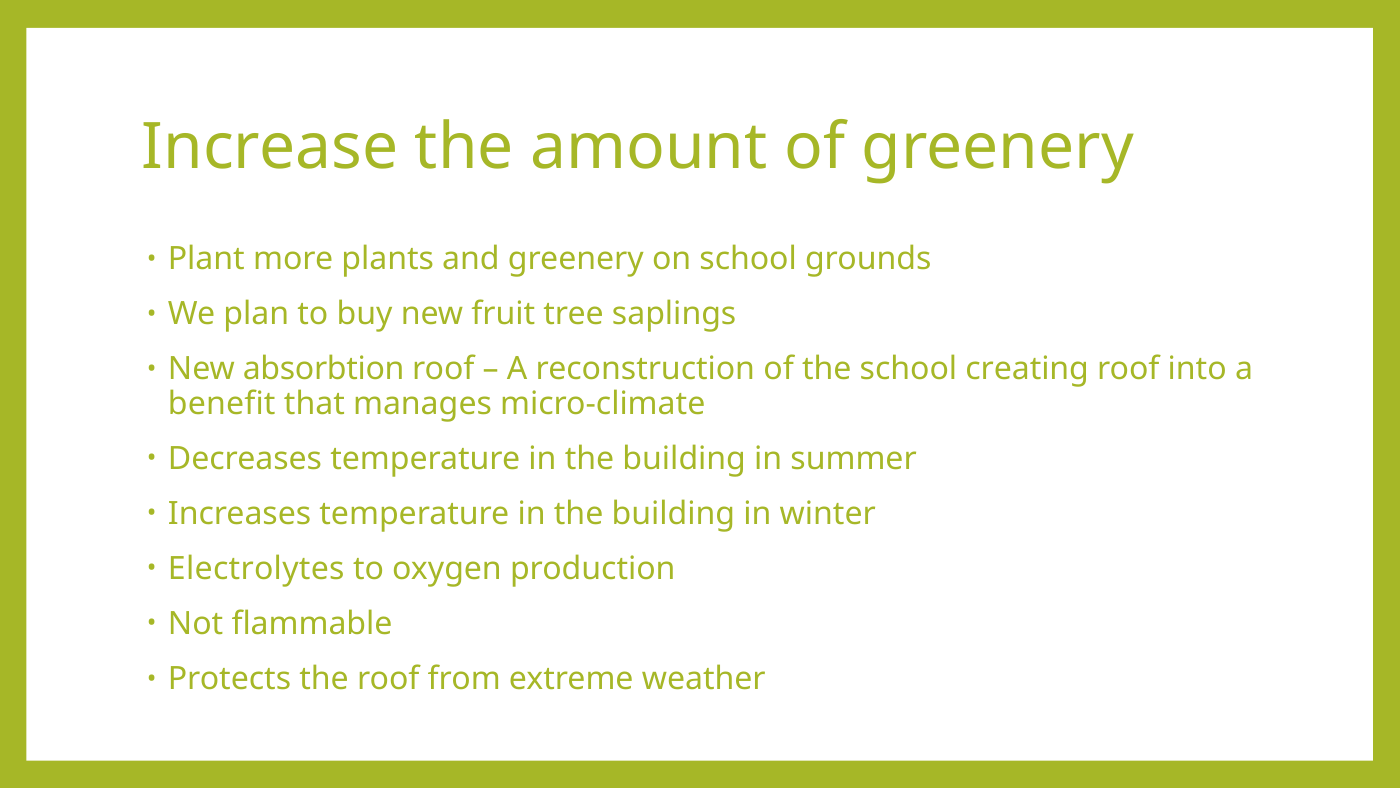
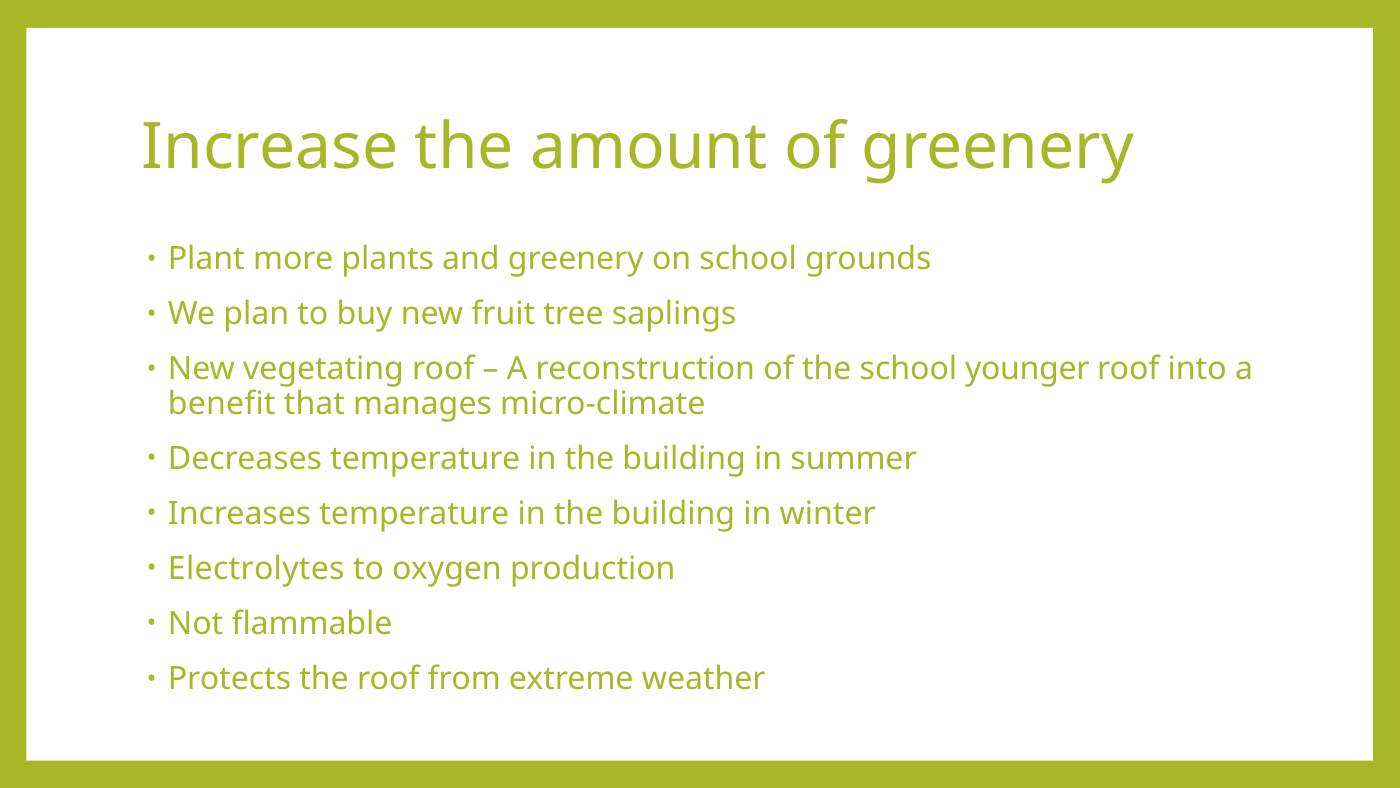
absorbtion: absorbtion -> vegetating
creating: creating -> younger
